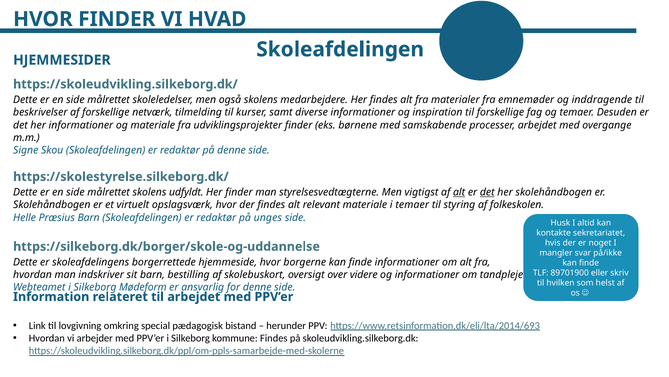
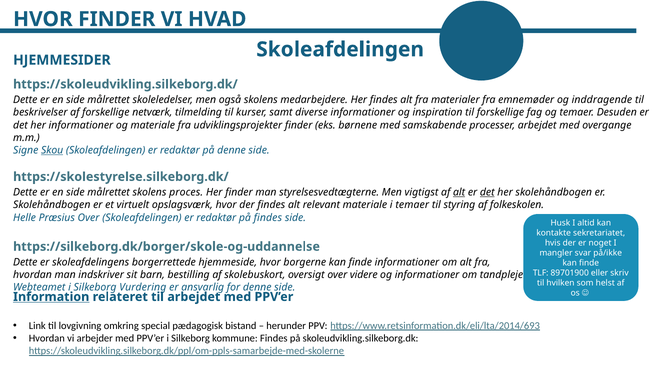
Skou underline: none -> present
udfyldt: udfyldt -> proces
Præsius Barn: Barn -> Over
på unges: unges -> findes
Mødeform: Mødeform -> Vurdering
Information underline: none -> present
